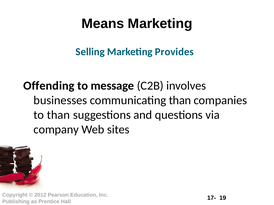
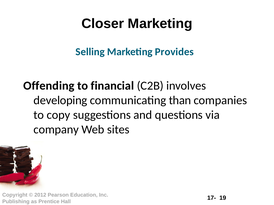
Means: Means -> Closer
message: message -> financial
businesses: businesses -> developing
to than: than -> copy
